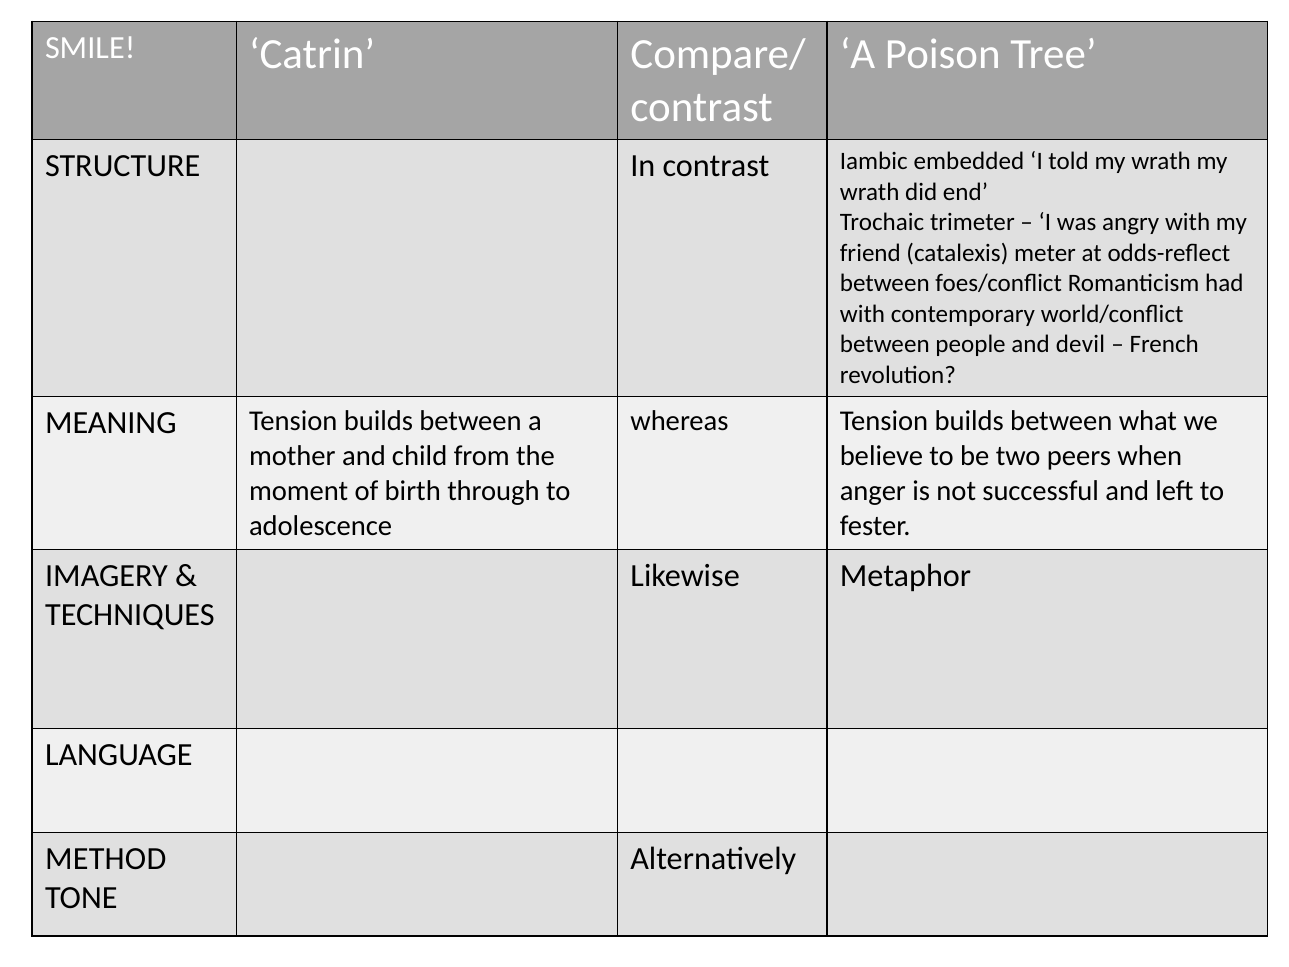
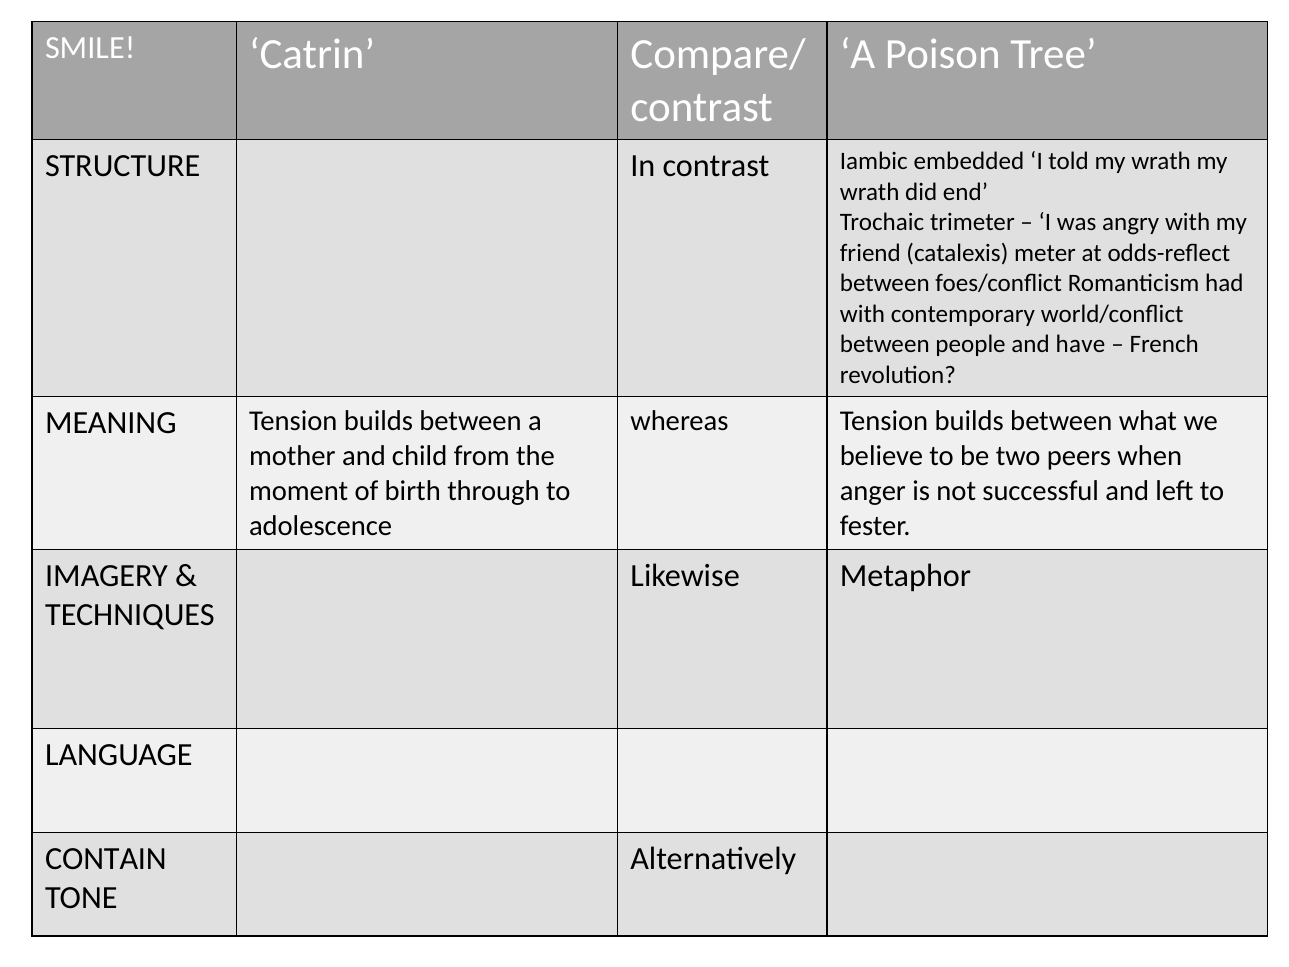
devil: devil -> have
METHOD: METHOD -> CONTAIN
